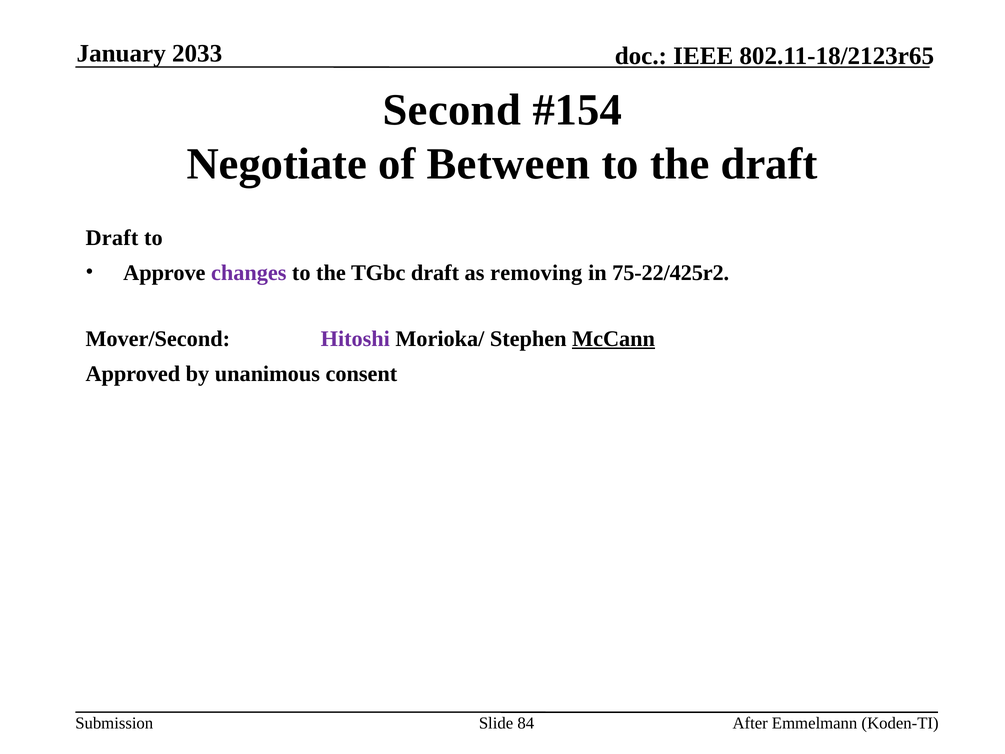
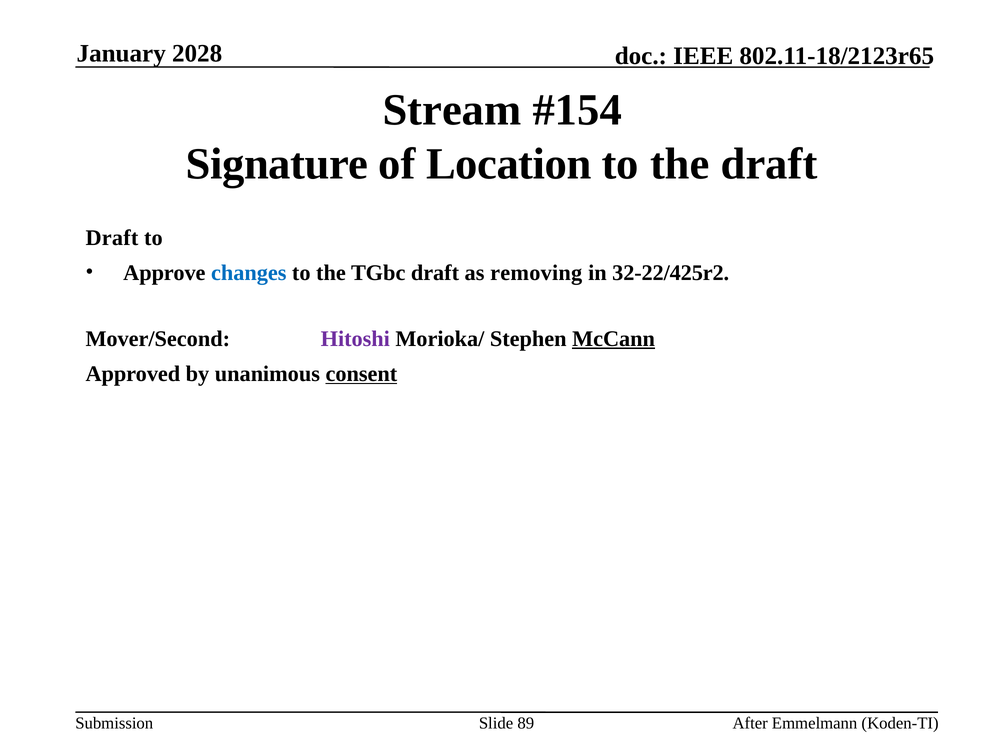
2033: 2033 -> 2028
Second: Second -> Stream
Negotiate: Negotiate -> Signature
Between: Between -> Location
changes colour: purple -> blue
75-22/425r2: 75-22/425r2 -> 32-22/425r2
consent underline: none -> present
84: 84 -> 89
